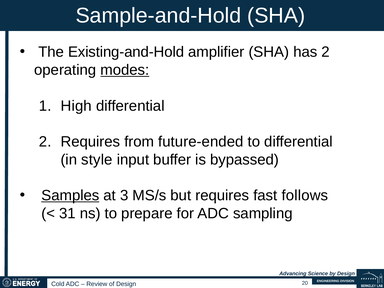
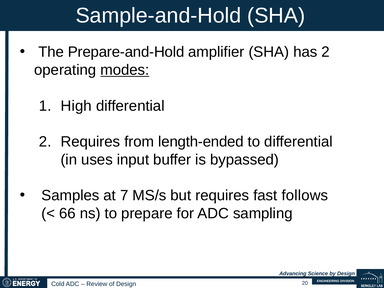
Existing-and-Hold: Existing-and-Hold -> Prepare-and-Hold
future-ended: future-ended -> length-ended
style: style -> uses
Samples underline: present -> none
3: 3 -> 7
31: 31 -> 66
